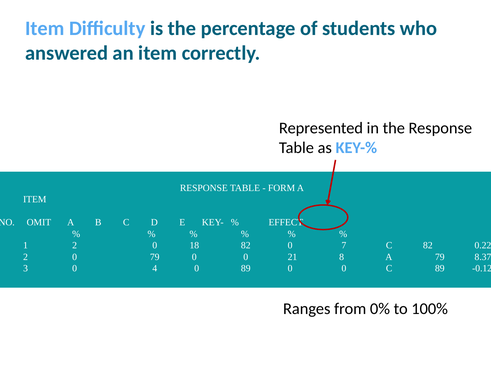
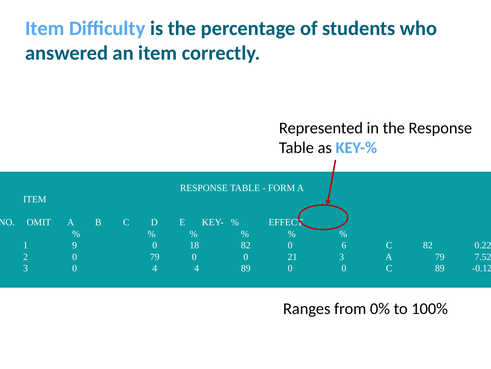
1 2: 2 -> 9
7: 7 -> 6
21 8: 8 -> 3
8.37: 8.37 -> 7.52
4 0: 0 -> 4
